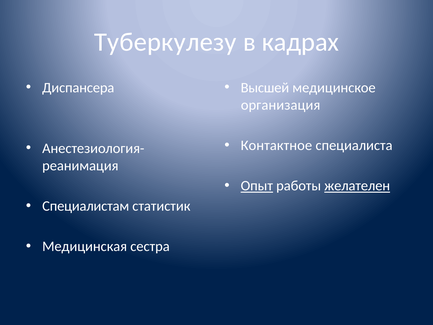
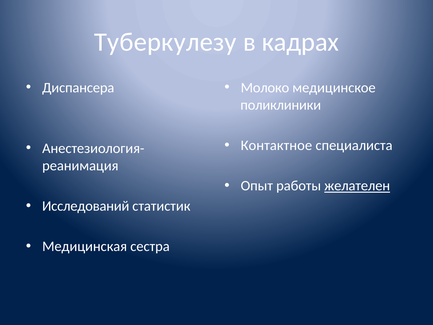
Высшей: Высшей -> Молоко
организация: организация -> поликлиники
Опыт underline: present -> none
Специалистам: Специалистам -> Исследований
